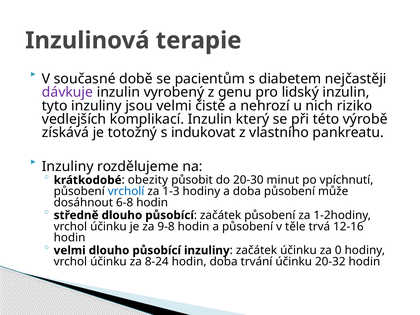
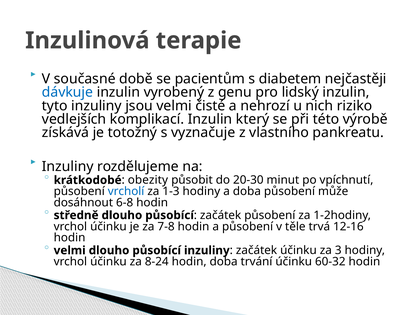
dávkuje colour: purple -> blue
indukovat: indukovat -> vyznačuje
9-8: 9-8 -> 7-8
0: 0 -> 3
20-32: 20-32 -> 60-32
